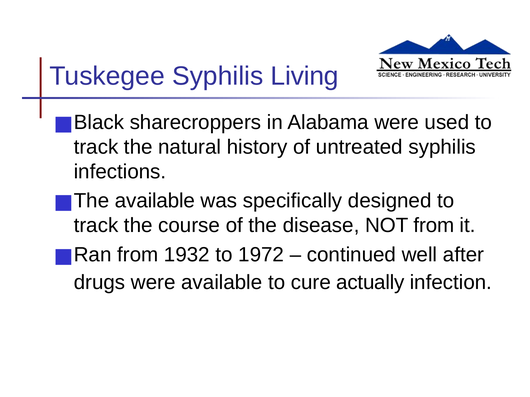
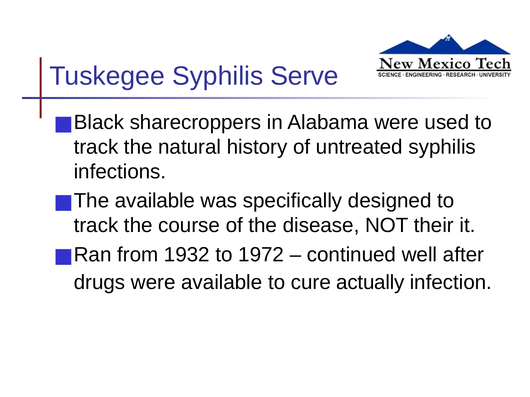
Living: Living -> Serve
NOT from: from -> their
